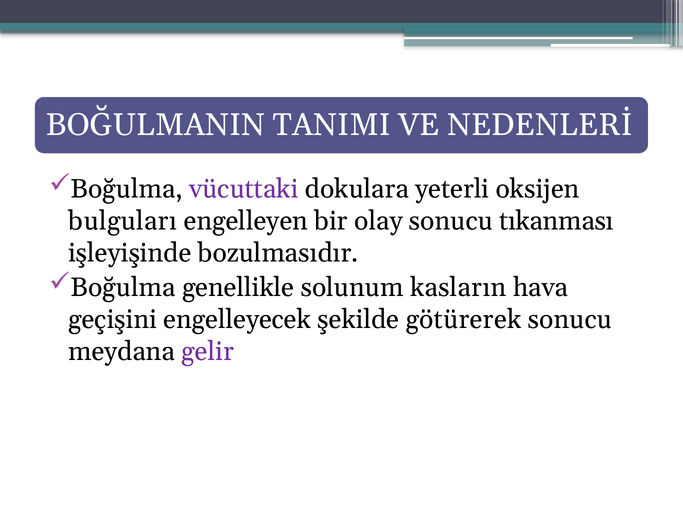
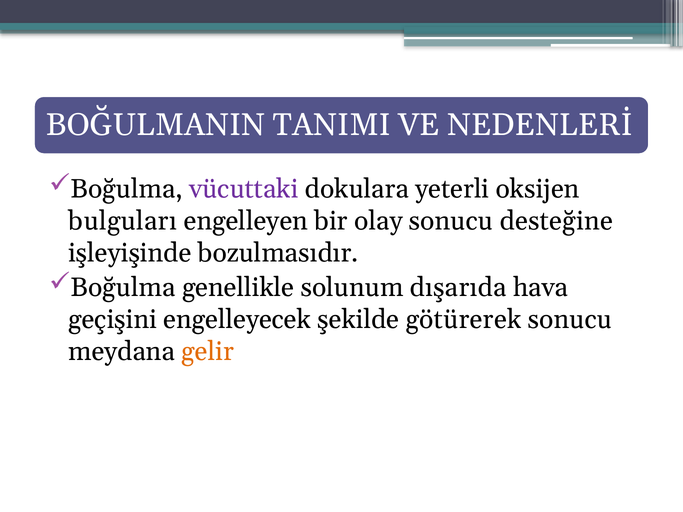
tıkanması: tıkanması -> desteğine
kasların: kasların -> dışarıda
gelir colour: purple -> orange
